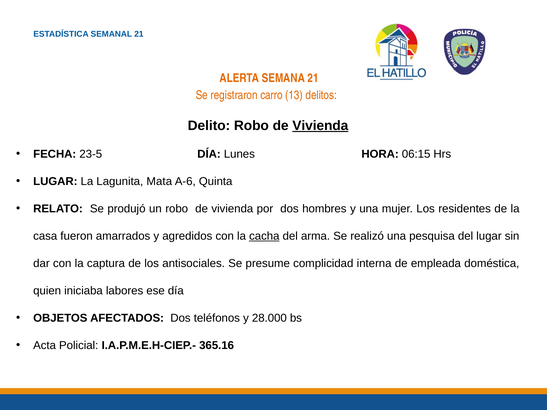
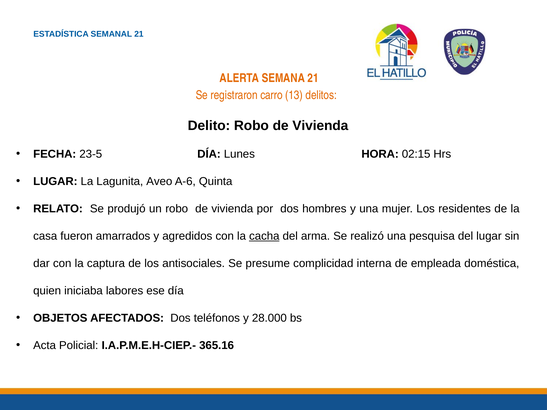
Vivienda at (320, 126) underline: present -> none
06:15: 06:15 -> 02:15
Mata: Mata -> Aveo
